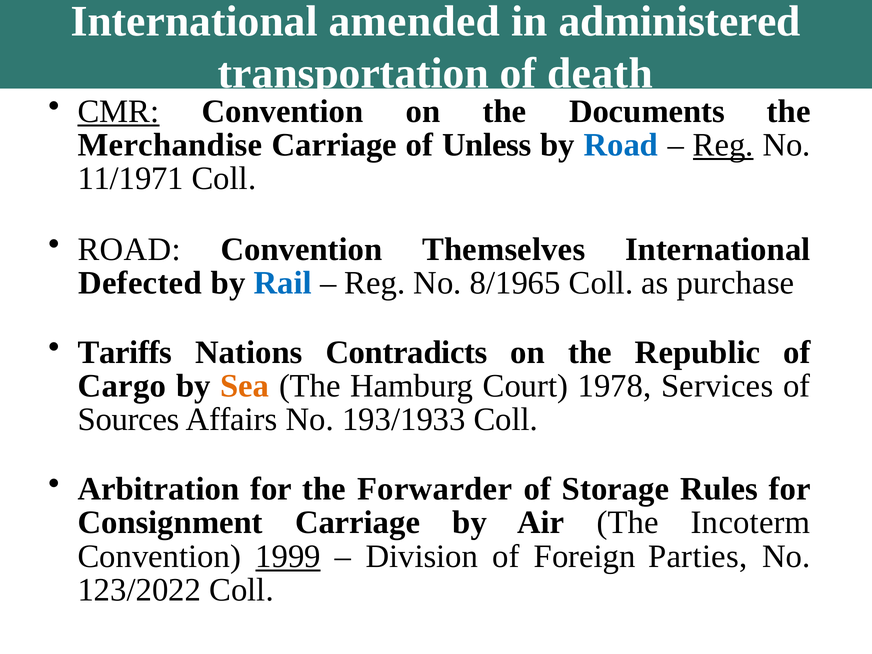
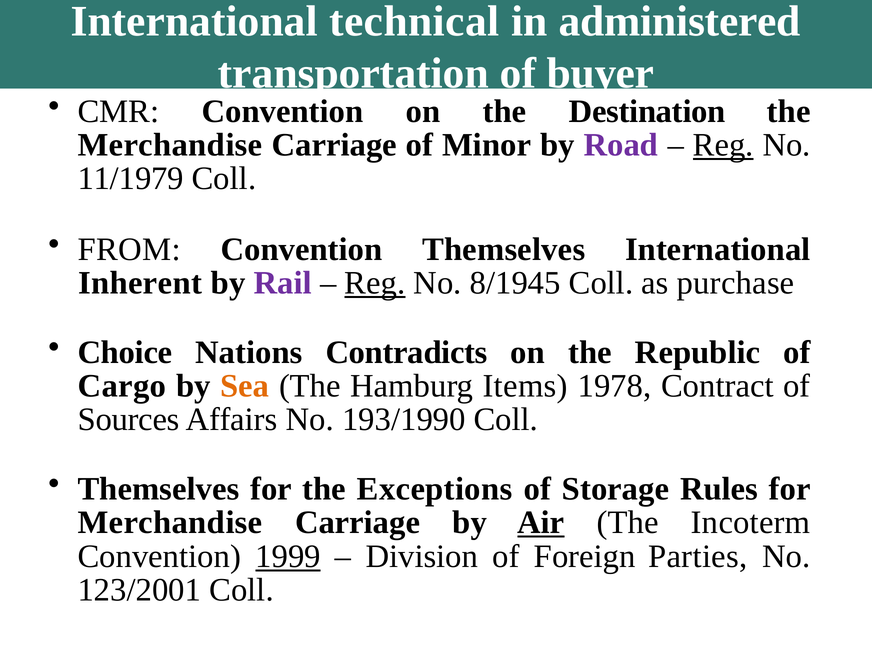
amended: amended -> technical
death: death -> buyer
CMR underline: present -> none
Documents: Documents -> Destination
Unless: Unless -> Minor
Road at (621, 145) colour: blue -> purple
11/1971: 11/1971 -> 11/1979
ROAD at (129, 249): ROAD -> FROM
Defected: Defected -> Inherent
Rail colour: blue -> purple
Reg at (375, 283) underline: none -> present
8/1965: 8/1965 -> 8/1945
Tariffs: Tariffs -> Choice
Court: Court -> Items
Services: Services -> Contract
193/1933: 193/1933 -> 193/1990
Arbitration at (158, 489): Arbitration -> Themselves
Forwarder: Forwarder -> Exceptions
Consignment at (170, 523): Consignment -> Merchandise
Air underline: none -> present
123/2022: 123/2022 -> 123/2001
